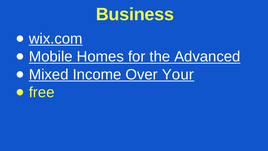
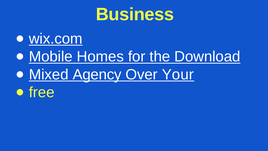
Advanced: Advanced -> Download
Income: Income -> Agency
